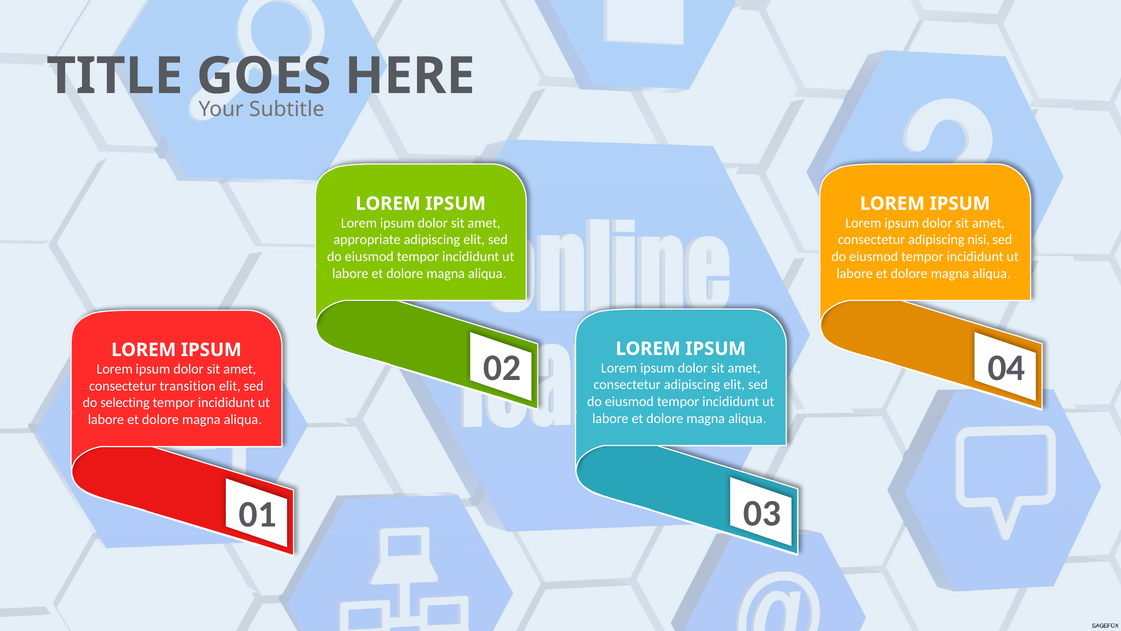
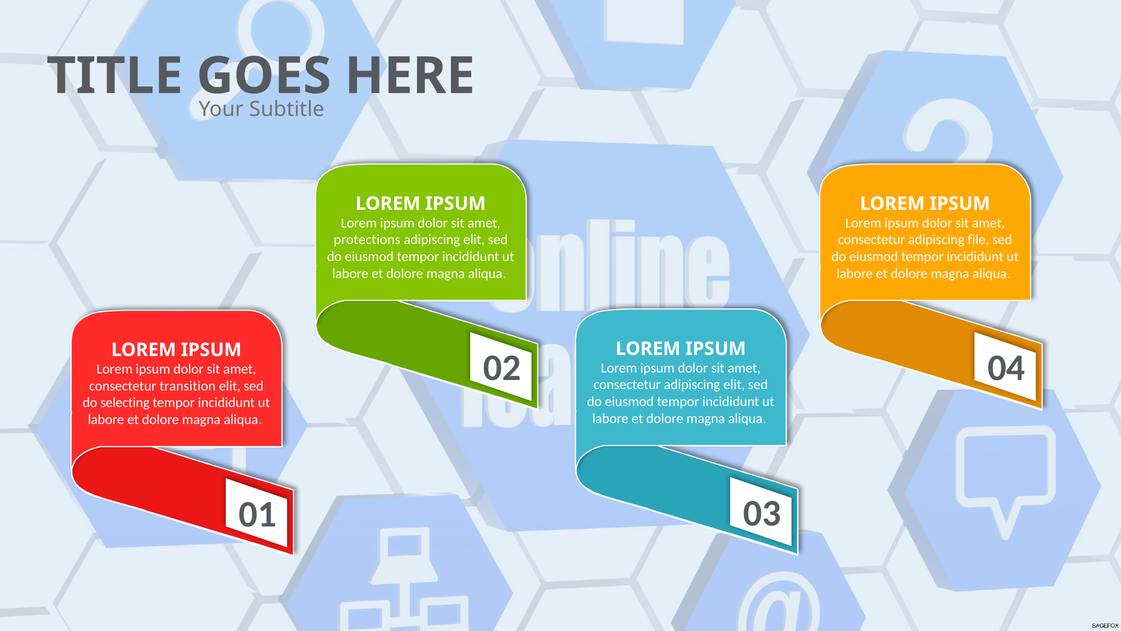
appropriate: appropriate -> protections
nisi: nisi -> file
